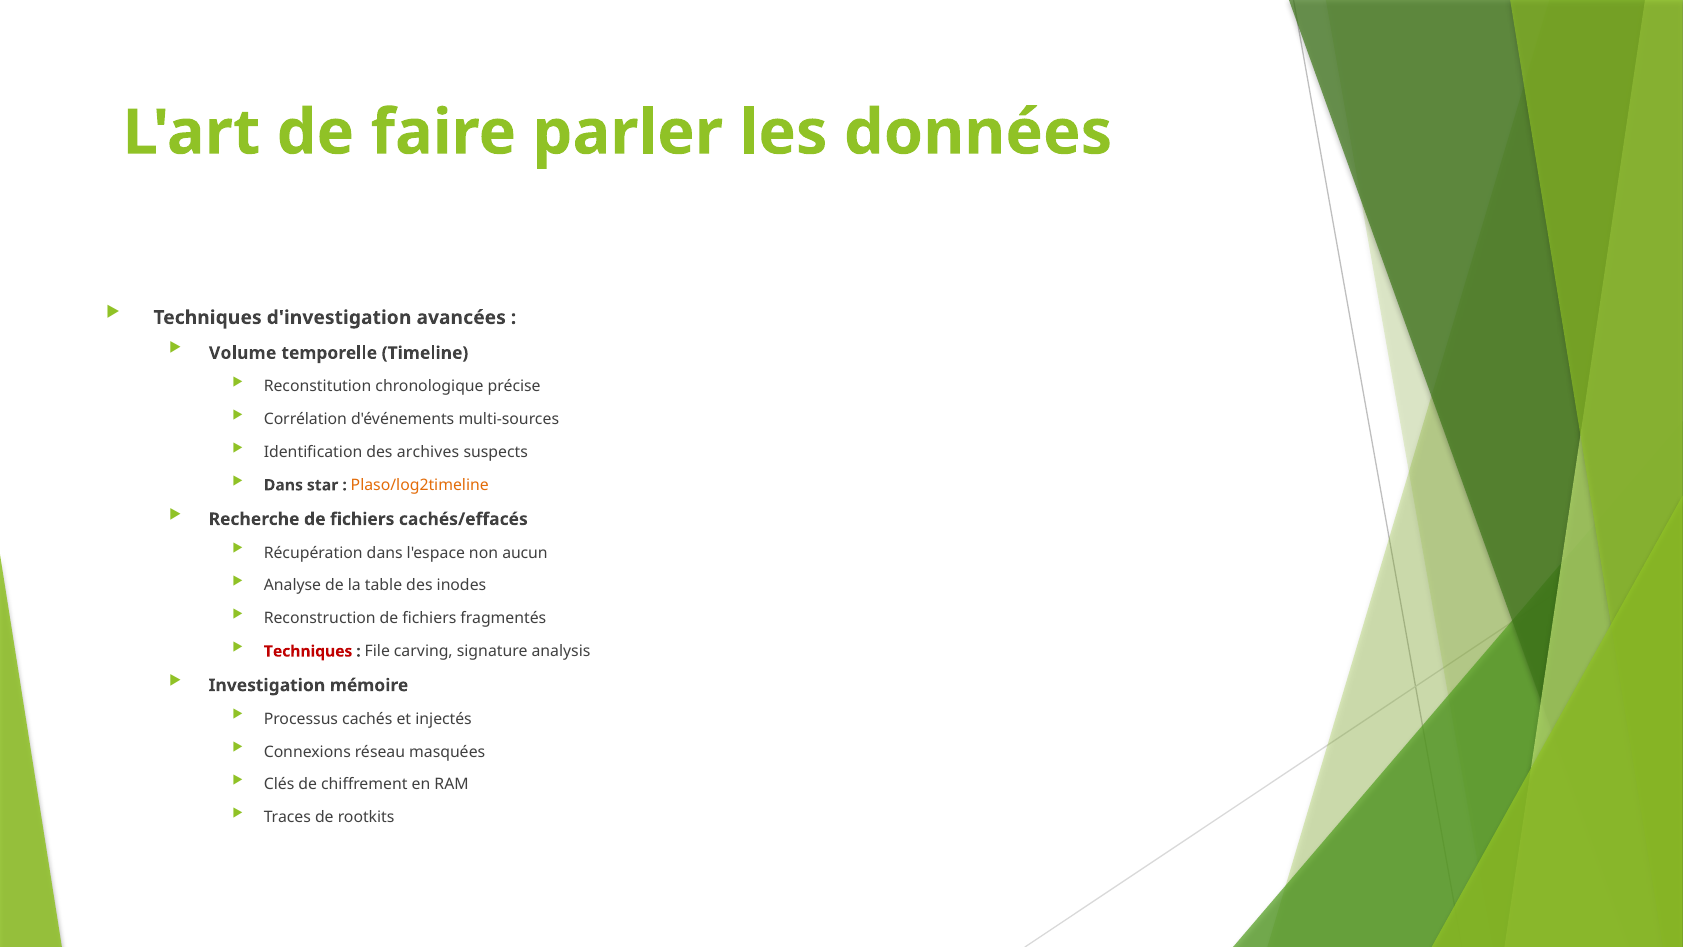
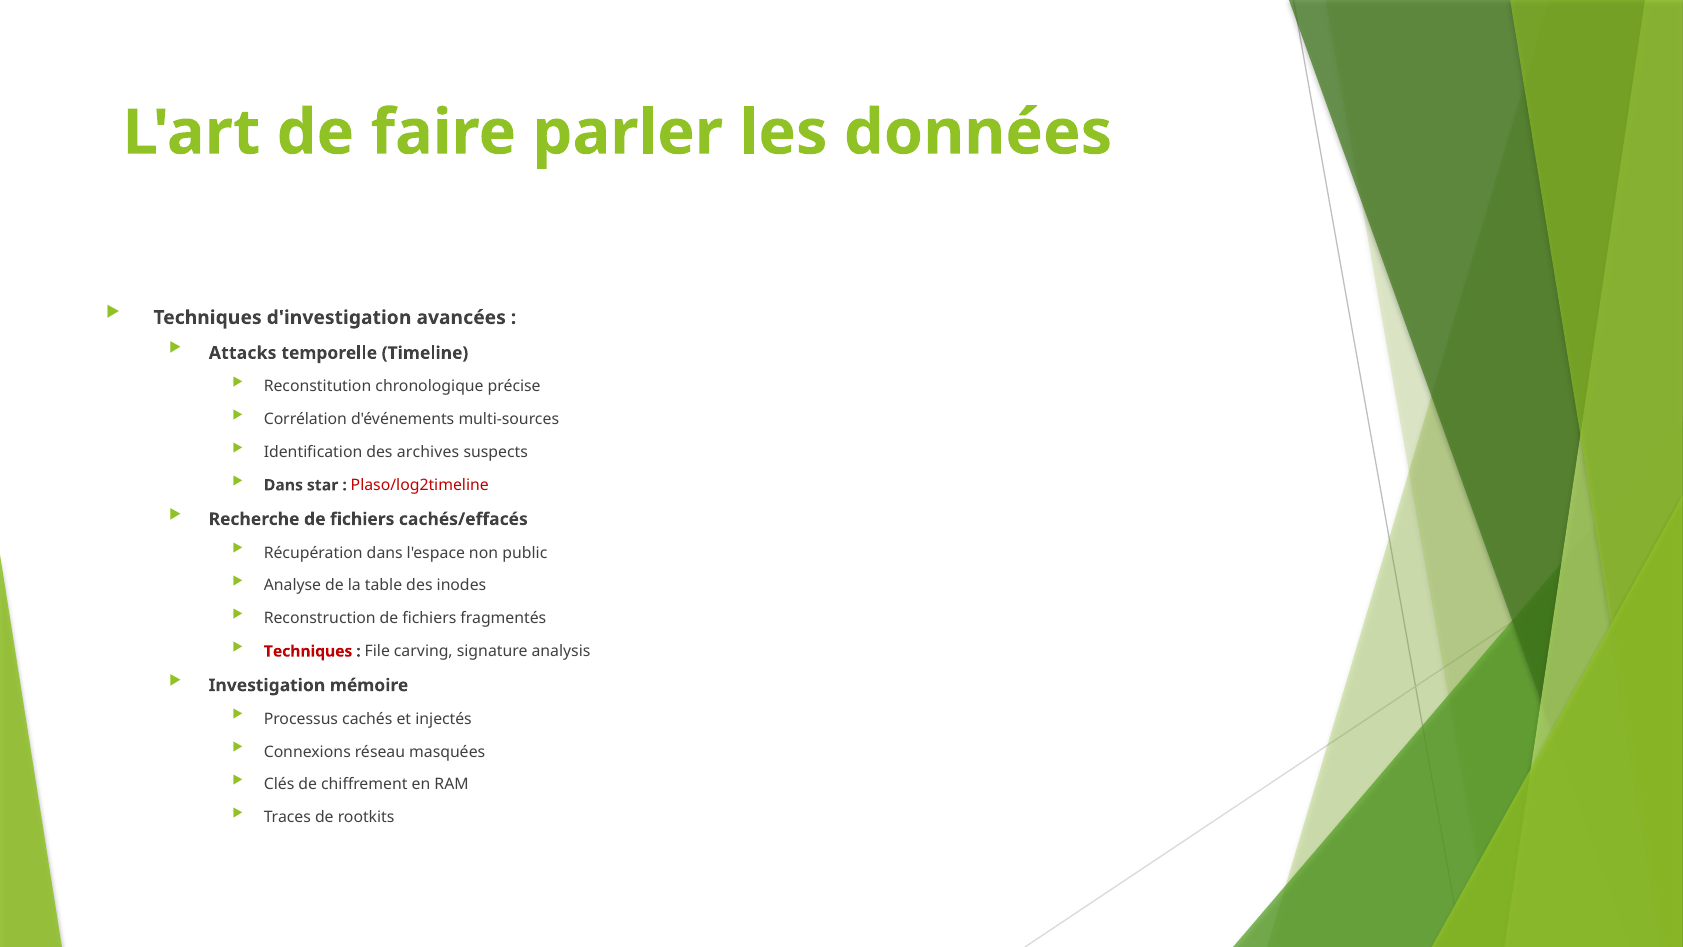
Volume: Volume -> Attacks
Plaso/log2timeline colour: orange -> red
aucun: aucun -> public
